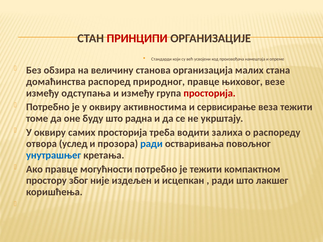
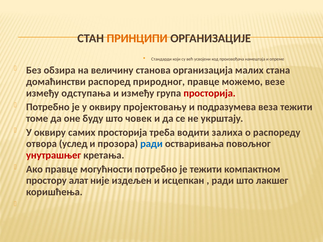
ПРИНЦИПИ colour: red -> orange
домаћинства: домаћинства -> домаћинстви
њиховог: њиховог -> можемо
активностима: активностима -> пројектовању
сервисирање: сервисирање -> подразумева
радна: радна -> човек
унутрашњег colour: blue -> red
због: због -> алат
